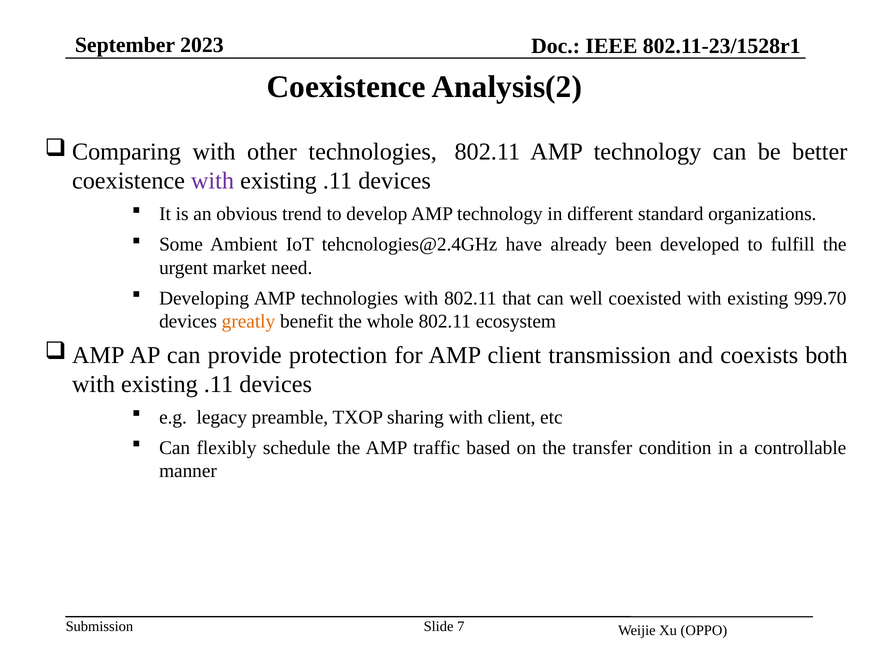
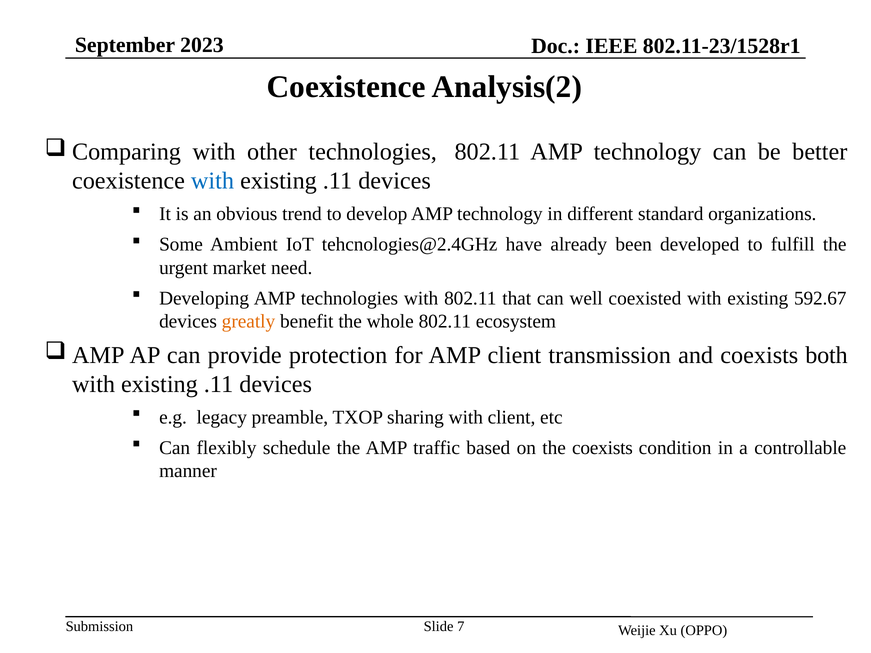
with at (213, 181) colour: purple -> blue
999.70: 999.70 -> 592.67
the transfer: transfer -> coexists
